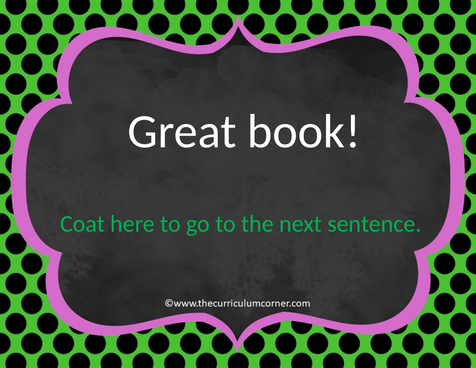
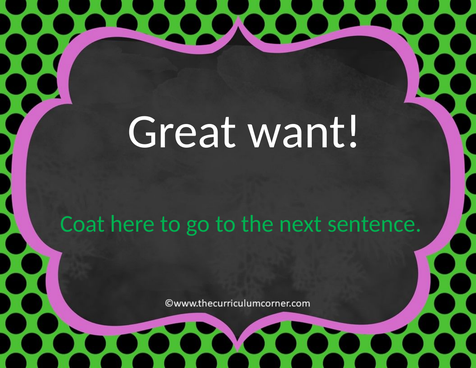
book: book -> want
